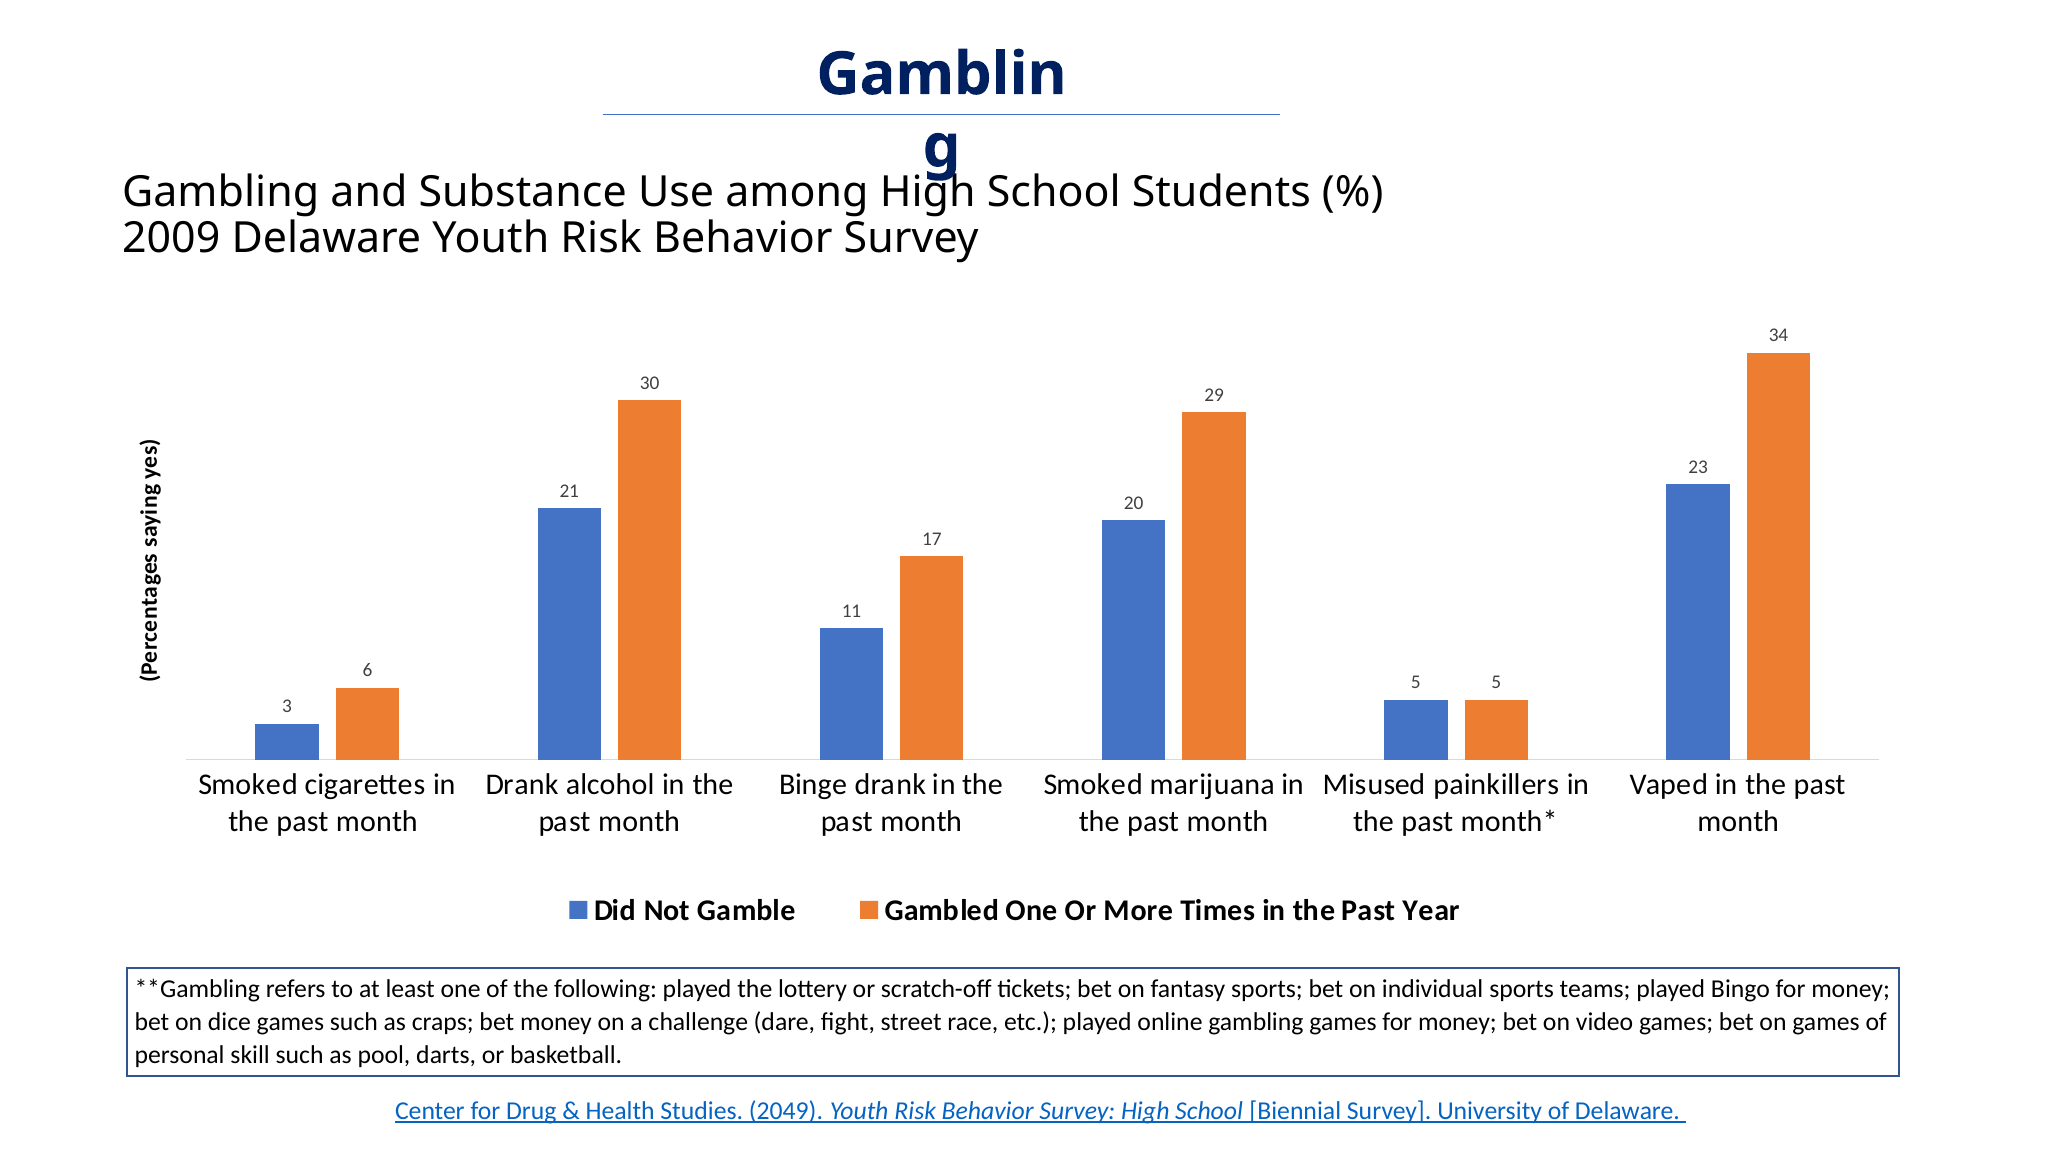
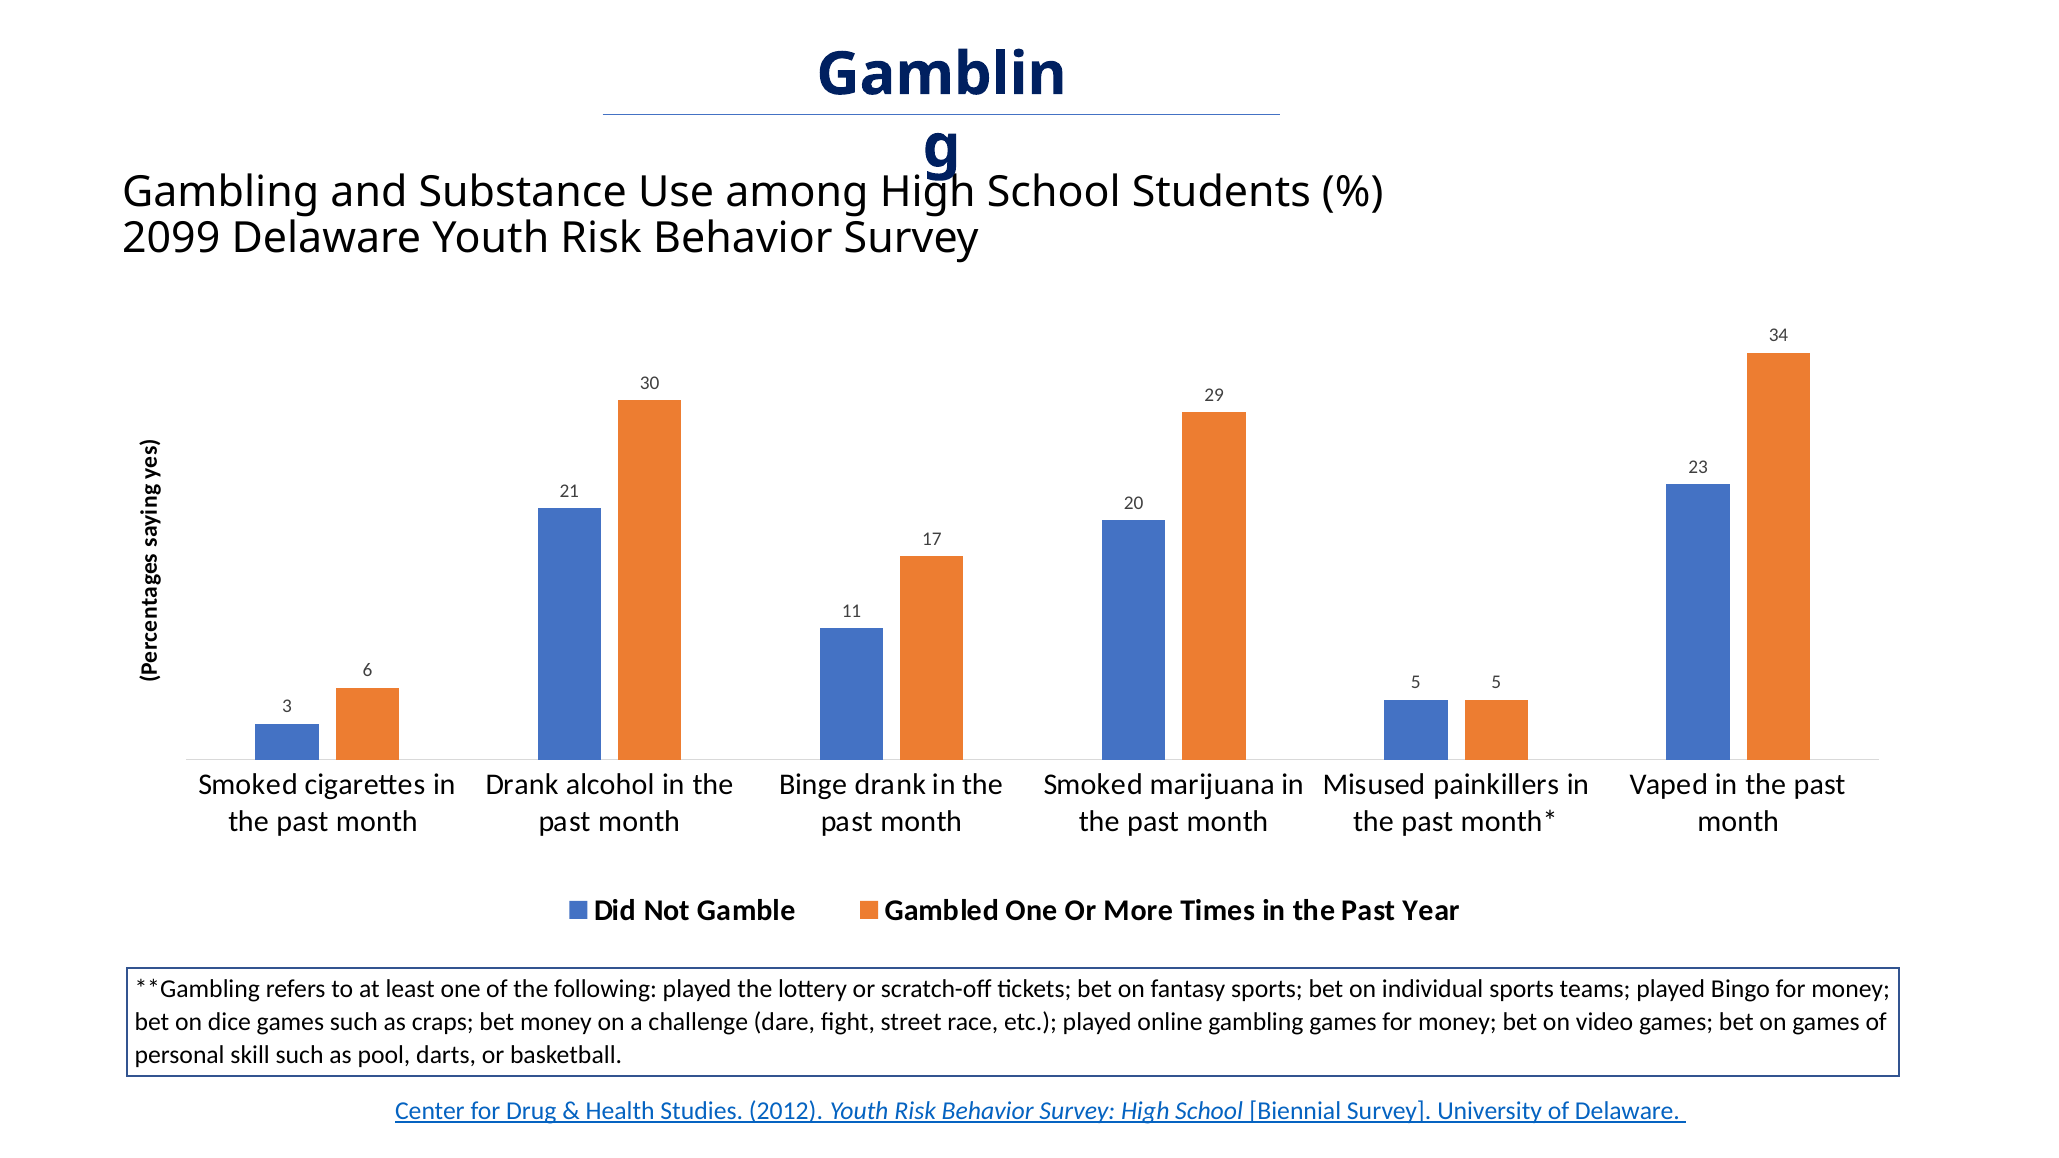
2009: 2009 -> 2099
2049: 2049 -> 2012
